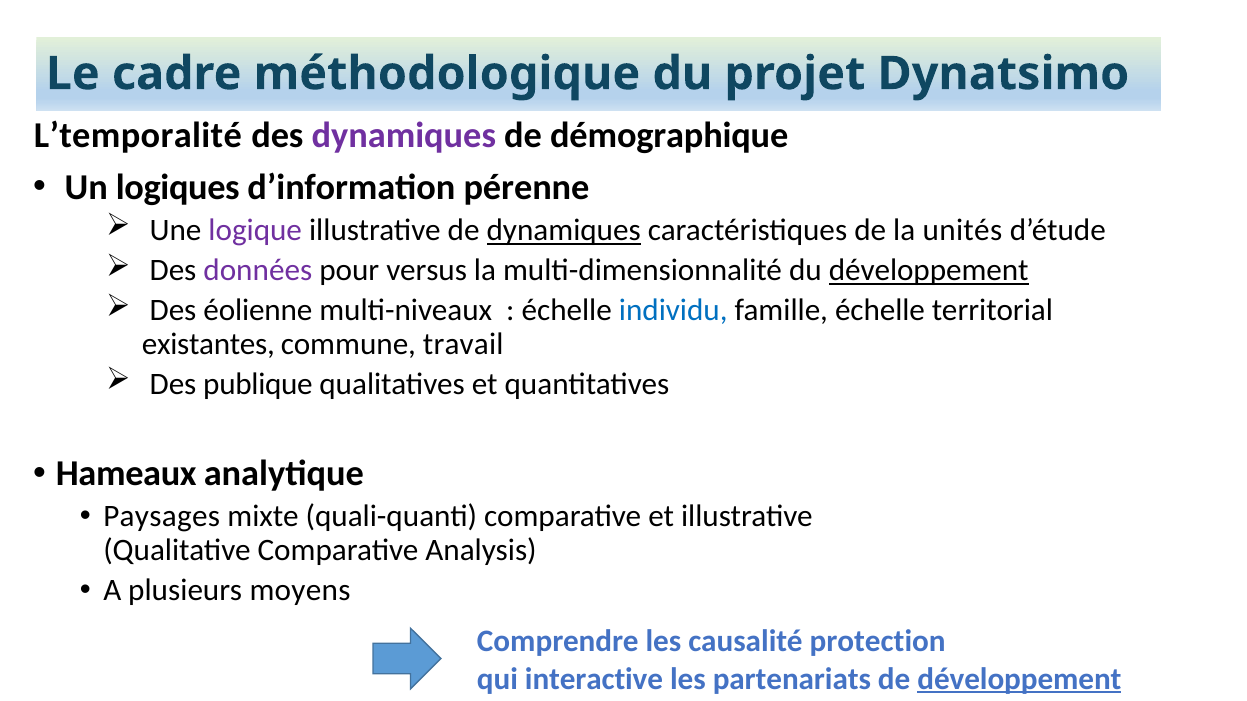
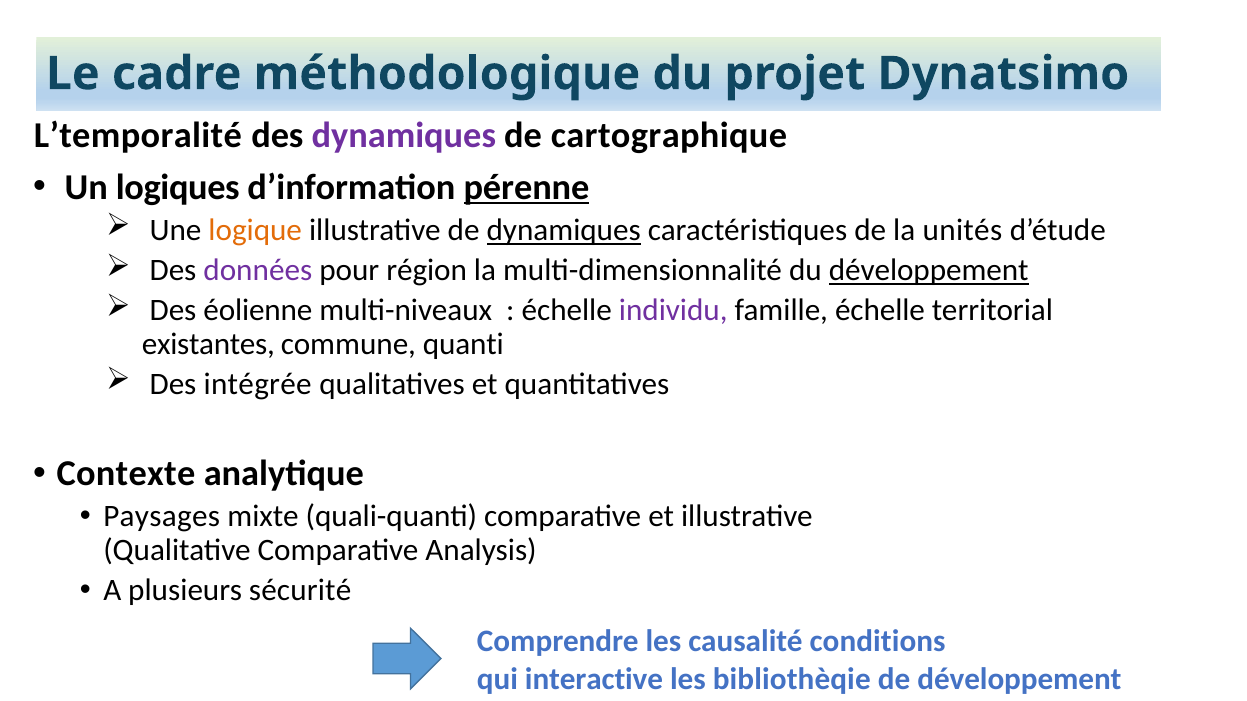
démographique: démographique -> cartographique
pérenne underline: none -> present
logique colour: purple -> orange
versus: versus -> région
individu colour: blue -> purple
travail: travail -> quanti
publique: publique -> intégrée
Hameaux: Hameaux -> Contexte
moyens: moyens -> sécurité
protection: protection -> conditions
partenariats: partenariats -> bibliothèqie
développement at (1019, 679) underline: present -> none
